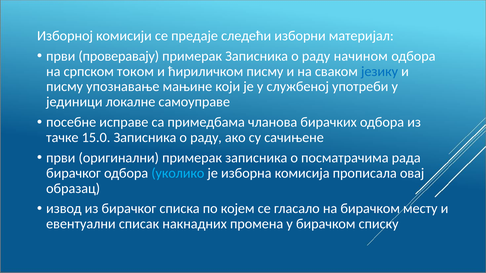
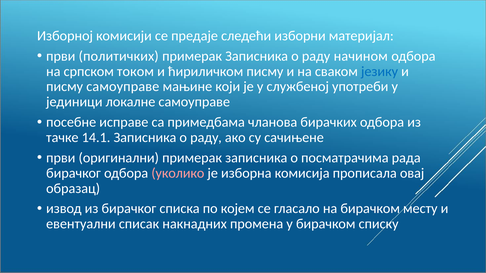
проверавају: проверавају -> политичких
писму упознавање: упознавање -> самоуправе
15.0: 15.0 -> 14.1
уколико colour: light blue -> pink
